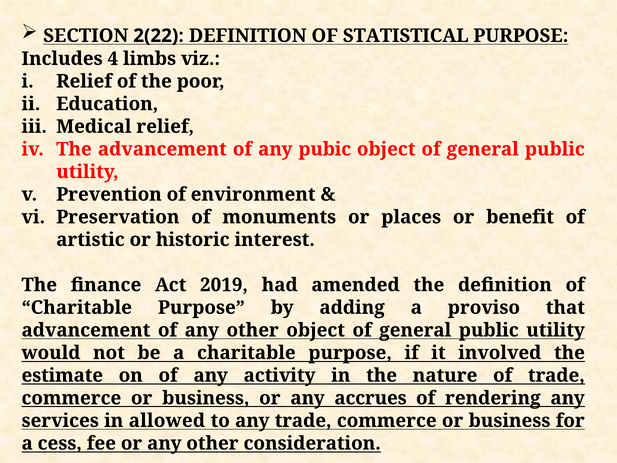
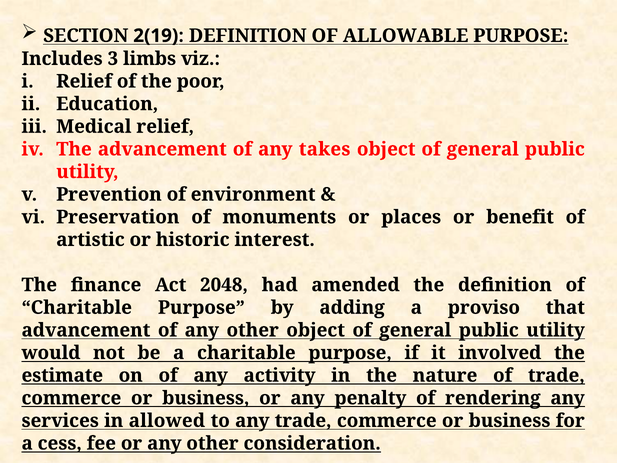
2(22: 2(22 -> 2(19
STATISTICAL: STATISTICAL -> ALLOWABLE
4: 4 -> 3
pubic: pubic -> takes
2019: 2019 -> 2048
accrues: accrues -> penalty
